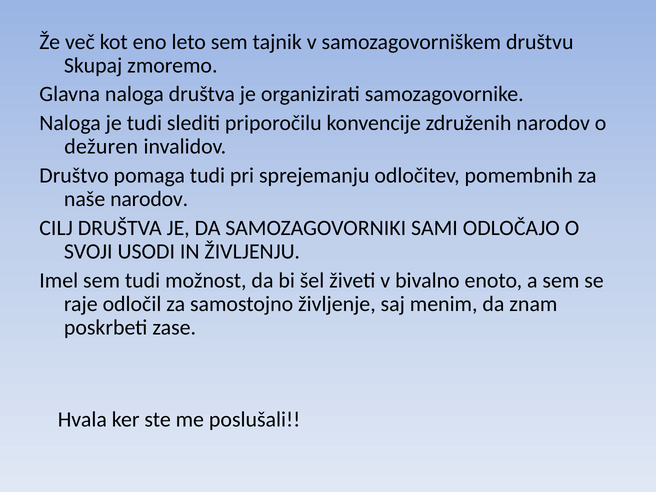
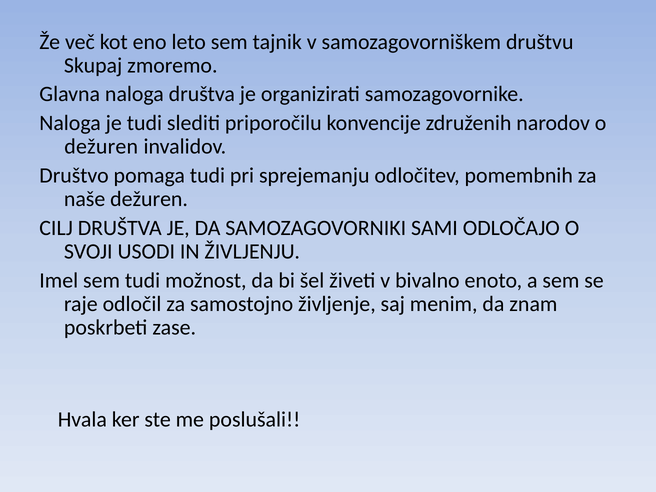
naše narodov: narodov -> dežuren
